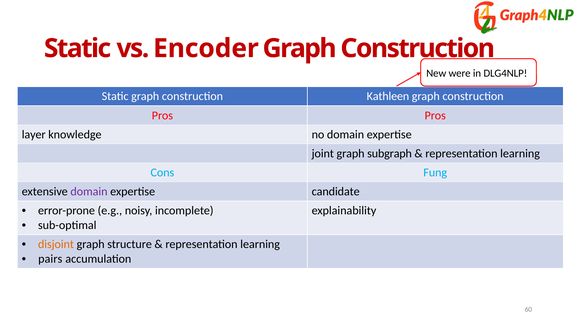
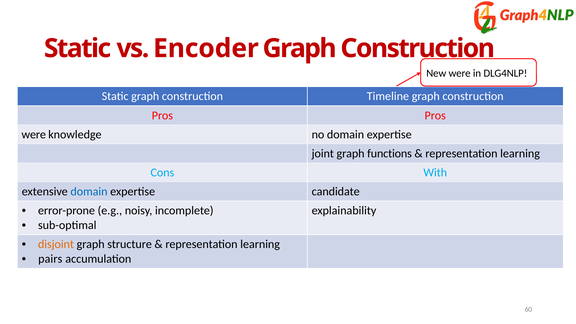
Kathleen: Kathleen -> Timeline
layer at (34, 134): layer -> were
subgraph: subgraph -> functions
Fung: Fung -> With
domain at (89, 192) colour: purple -> blue
